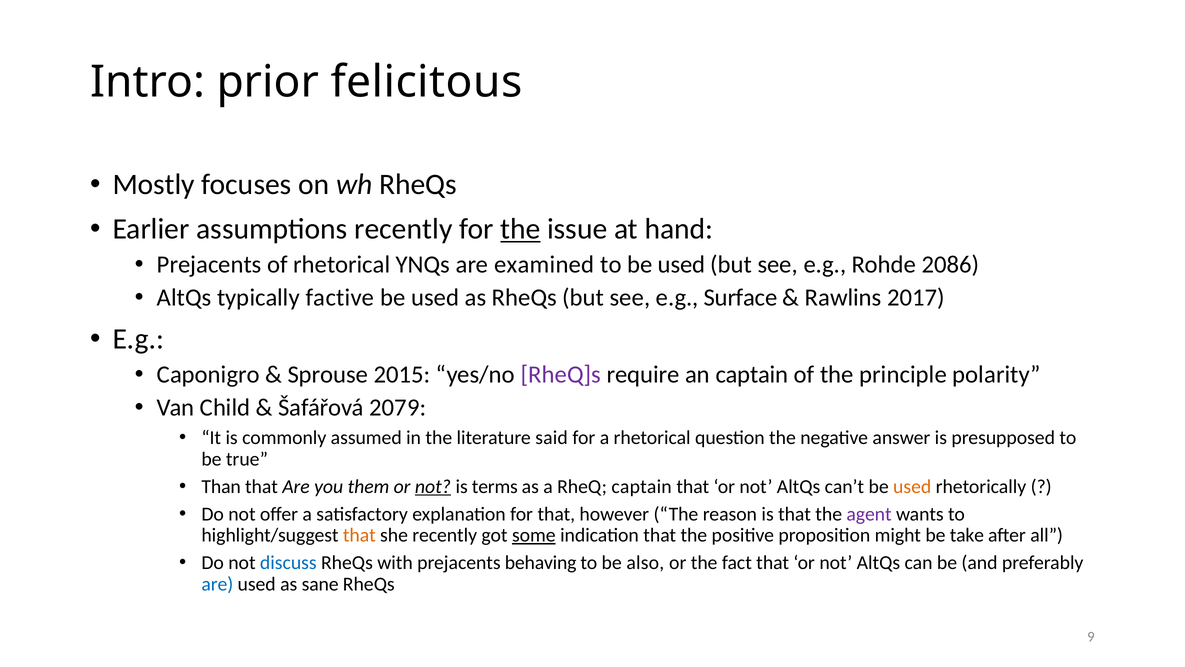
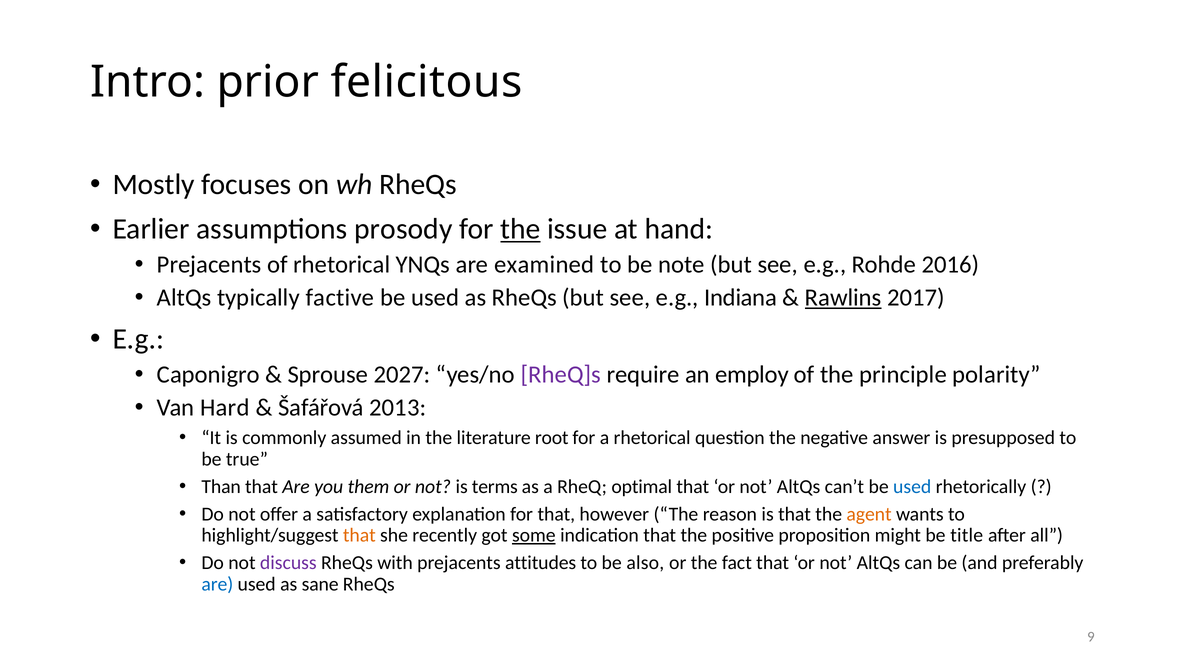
assumptions recently: recently -> prosody
to be used: used -> note
2086: 2086 -> 2016
Surface: Surface -> Indiana
Rawlins underline: none -> present
2015: 2015 -> 2027
an captain: captain -> employ
Child: Child -> Hard
2079: 2079 -> 2013
said: said -> root
not at (433, 486) underline: present -> none
RheQ captain: captain -> optimal
used at (912, 486) colour: orange -> blue
agent colour: purple -> orange
take: take -> title
discuss colour: blue -> purple
behaving: behaving -> attitudes
